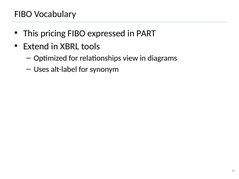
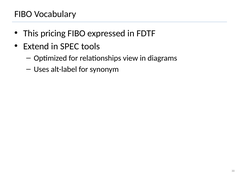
PART: PART -> FDTF
XBRL: XBRL -> SPEC
